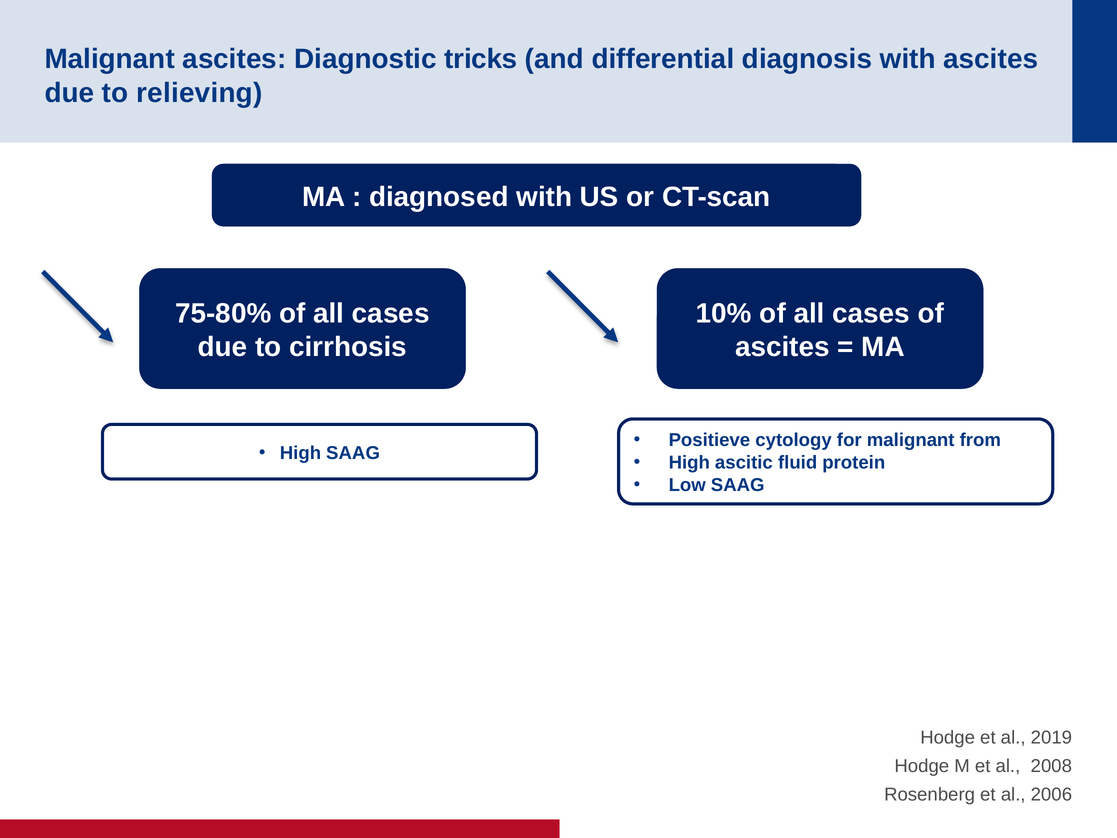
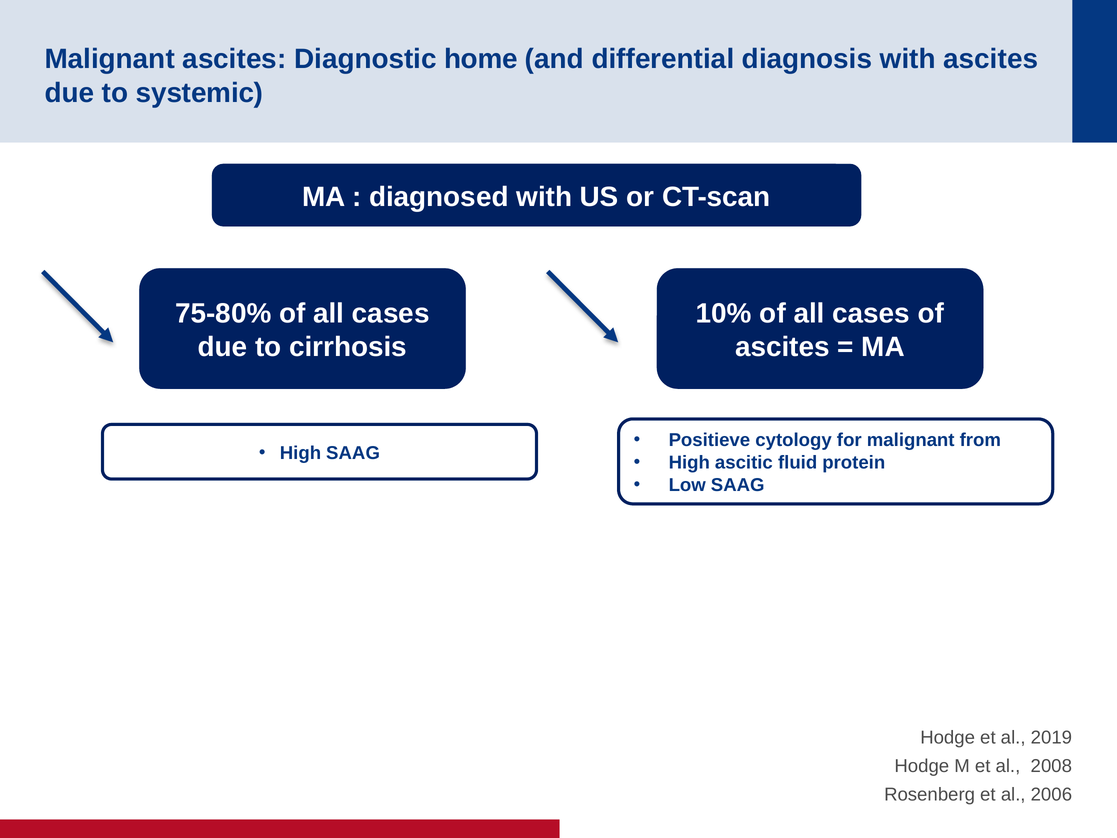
tricks: tricks -> home
relieving: relieving -> systemic
